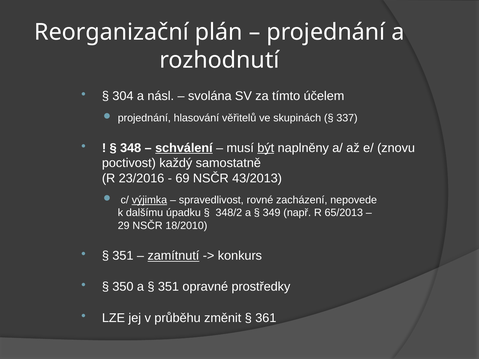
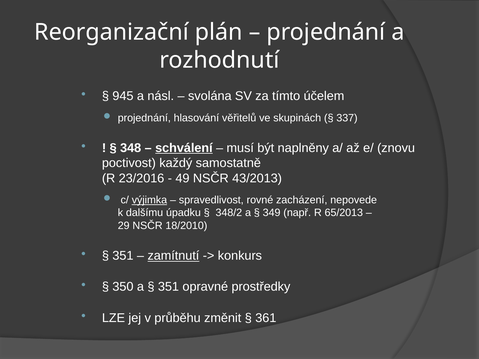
304: 304 -> 945
být underline: present -> none
69: 69 -> 49
